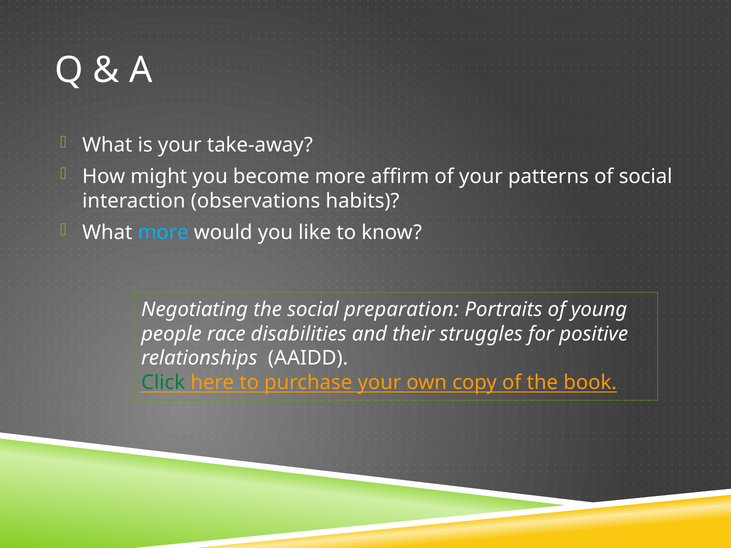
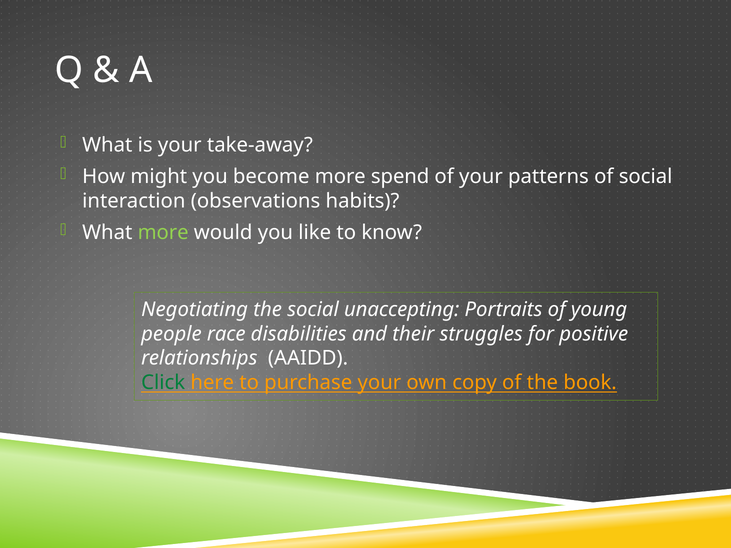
affirm: affirm -> spend
more at (163, 233) colour: light blue -> light green
preparation: preparation -> unaccepting
